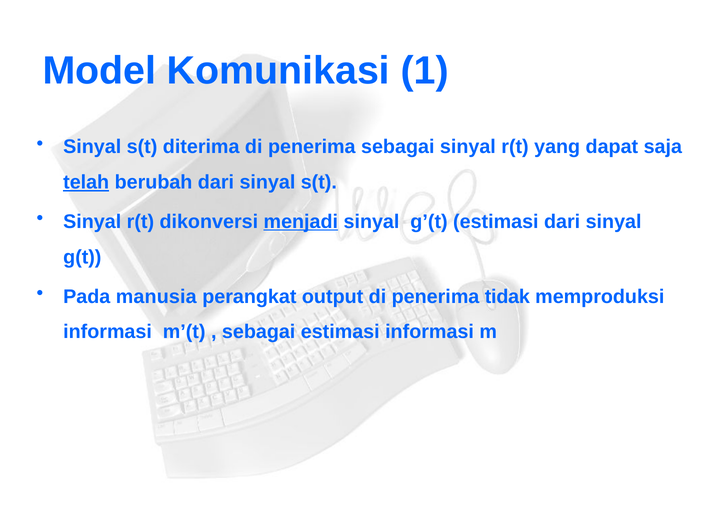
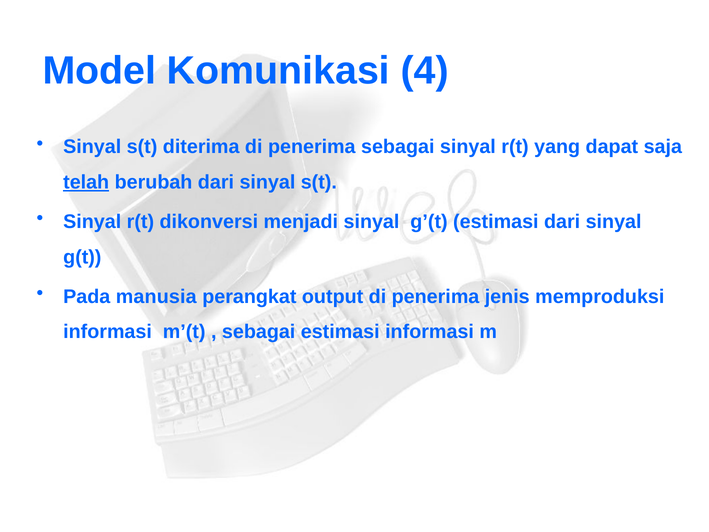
1: 1 -> 4
menjadi underline: present -> none
tidak: tidak -> jenis
